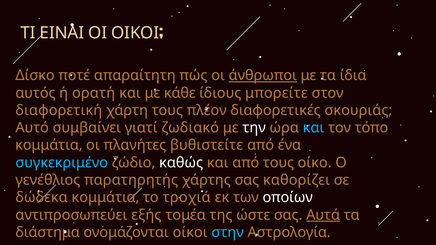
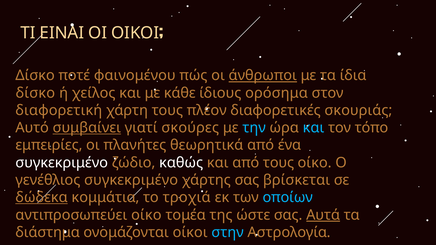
απαραίτητη: απαραίτητη -> φαινομένου
αυτός at (35, 93): αυτός -> δίσκο
ορατή: ορατή -> χείλος
μπορείτε: μπορείτε -> ορόσημα
συμβαίνει underline: none -> present
ζωδιακό: ζωδιακό -> σκούρες
την colour: white -> light blue
κομμάτια at (49, 145): κομμάτια -> εμπειρίες
βυθιστείτε: βυθιστείτε -> θεωρητικά
συγκεκριμένο at (62, 163) colour: light blue -> white
γενέθλιος παρατηρητής: παρατηρητής -> συγκεκριμένο
καθορίζει: καθορίζει -> βρίσκεται
δώδεκα underline: none -> present
οποίων colour: white -> light blue
αντιπροσωπεύει εξής: εξής -> οίκο
